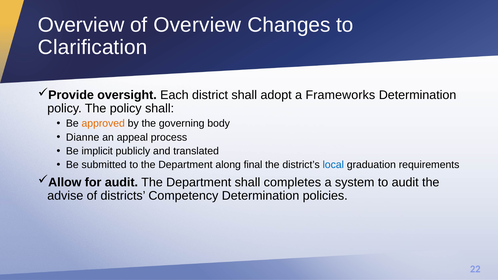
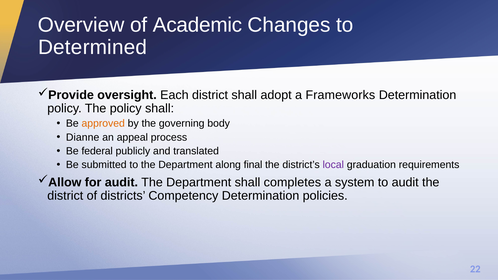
of Overview: Overview -> Academic
Clarification: Clarification -> Determined
implicit: implicit -> federal
local colour: blue -> purple
advise at (65, 196): advise -> district
